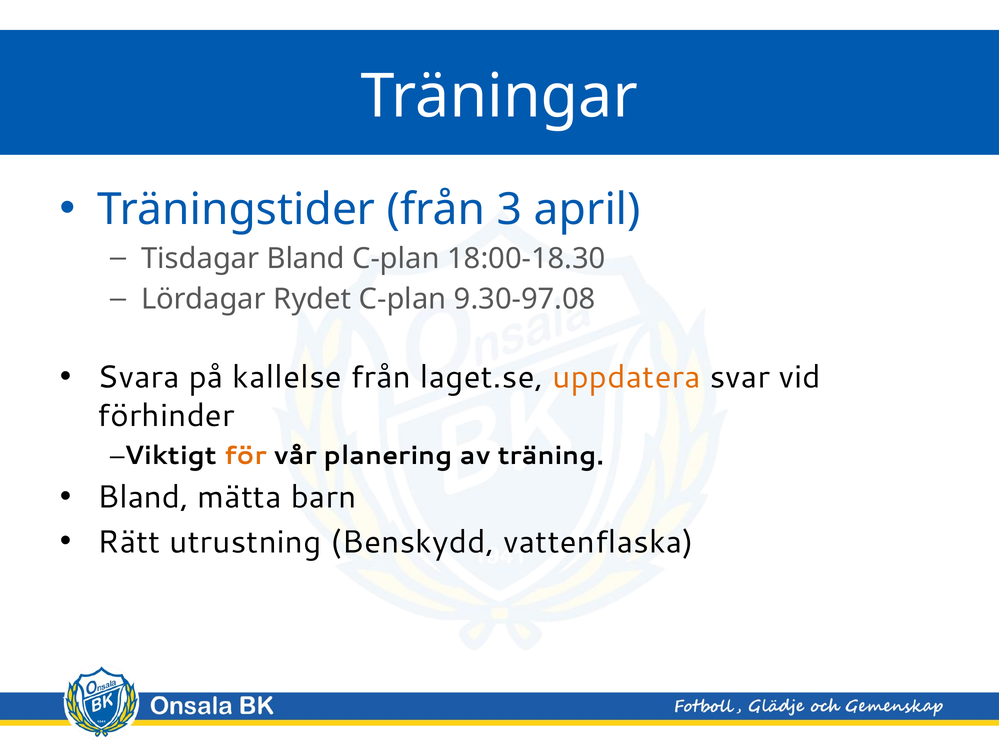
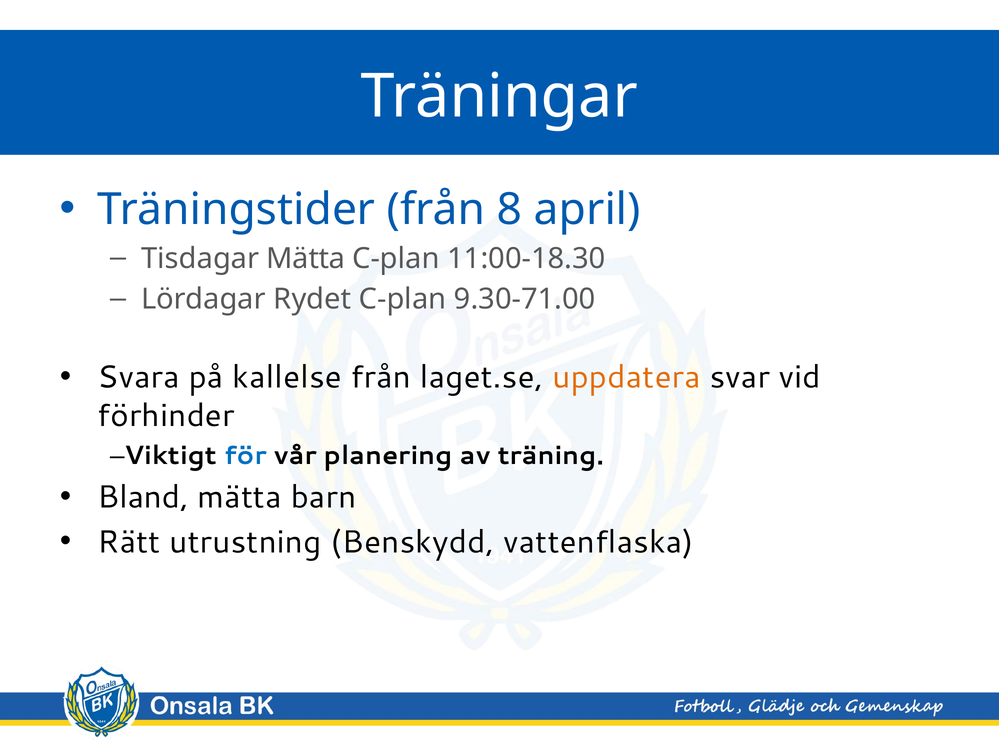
3: 3 -> 8
Tisdagar Bland: Bland -> Mätta
18:00-18.30: 18:00-18.30 -> 11:00-18.30
9.30-97.08: 9.30-97.08 -> 9.30-71.00
för colour: orange -> blue
